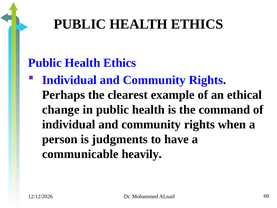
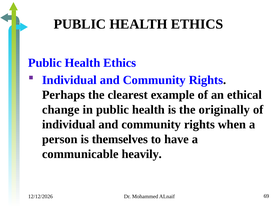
command: command -> originally
judgments: judgments -> themselves
